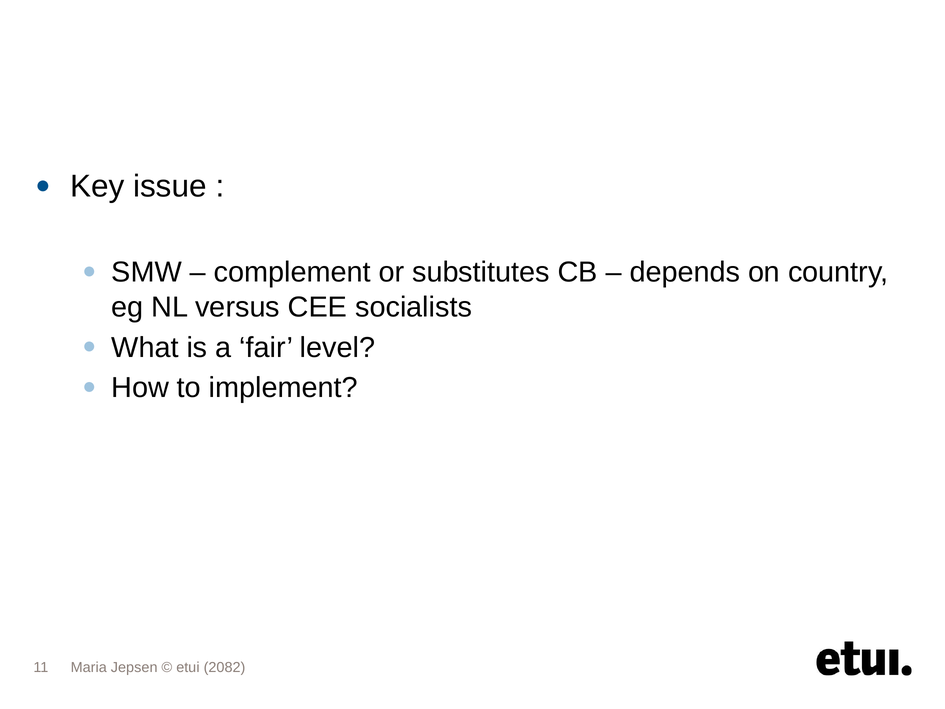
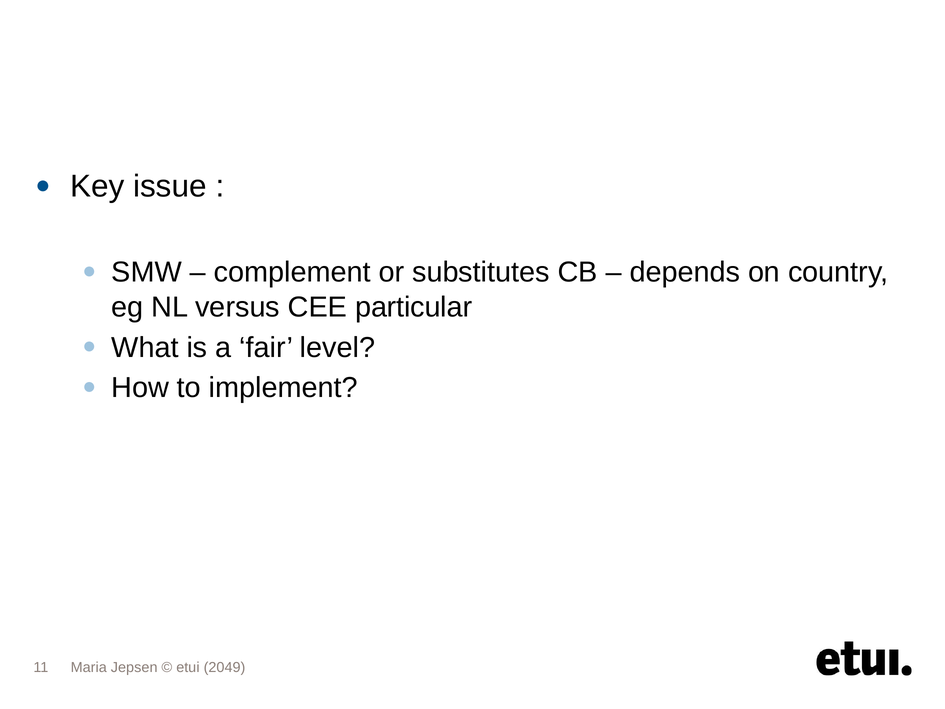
socialists: socialists -> particular
2082: 2082 -> 2049
